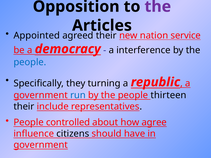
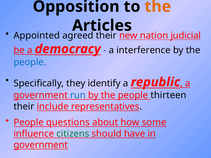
the at (158, 7) colour: purple -> orange
service: service -> judicial
turning: turning -> identify
controlled: controlled -> questions
agree: agree -> some
citizens colour: black -> green
